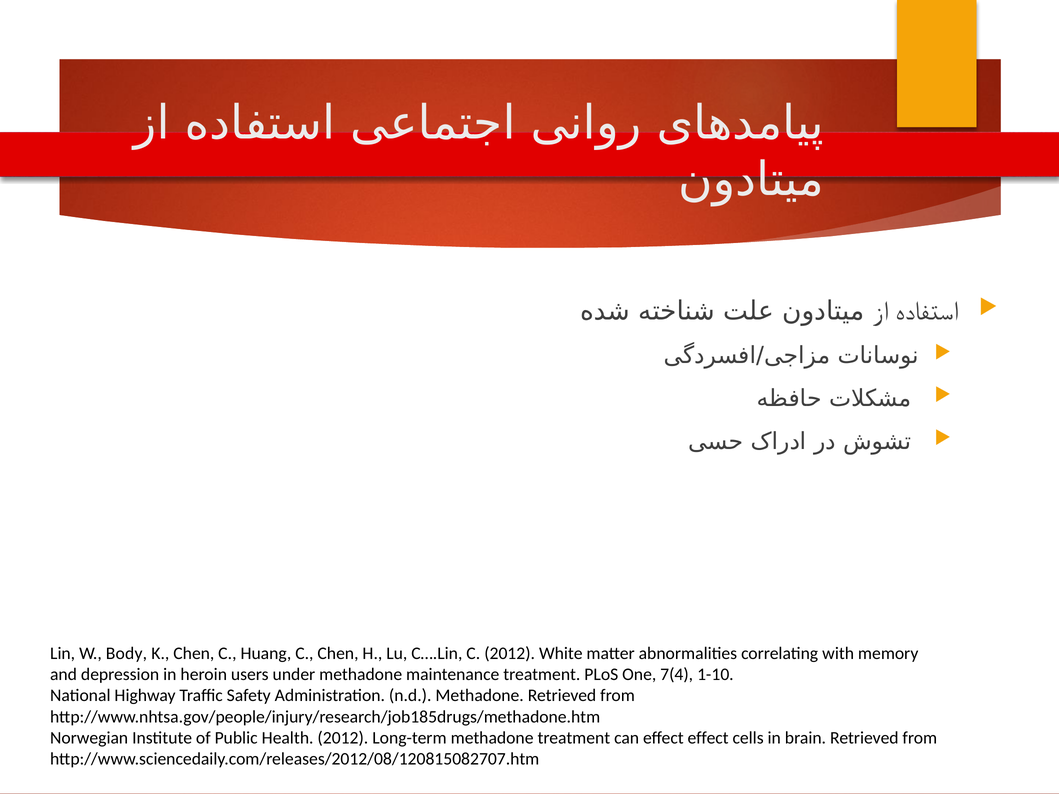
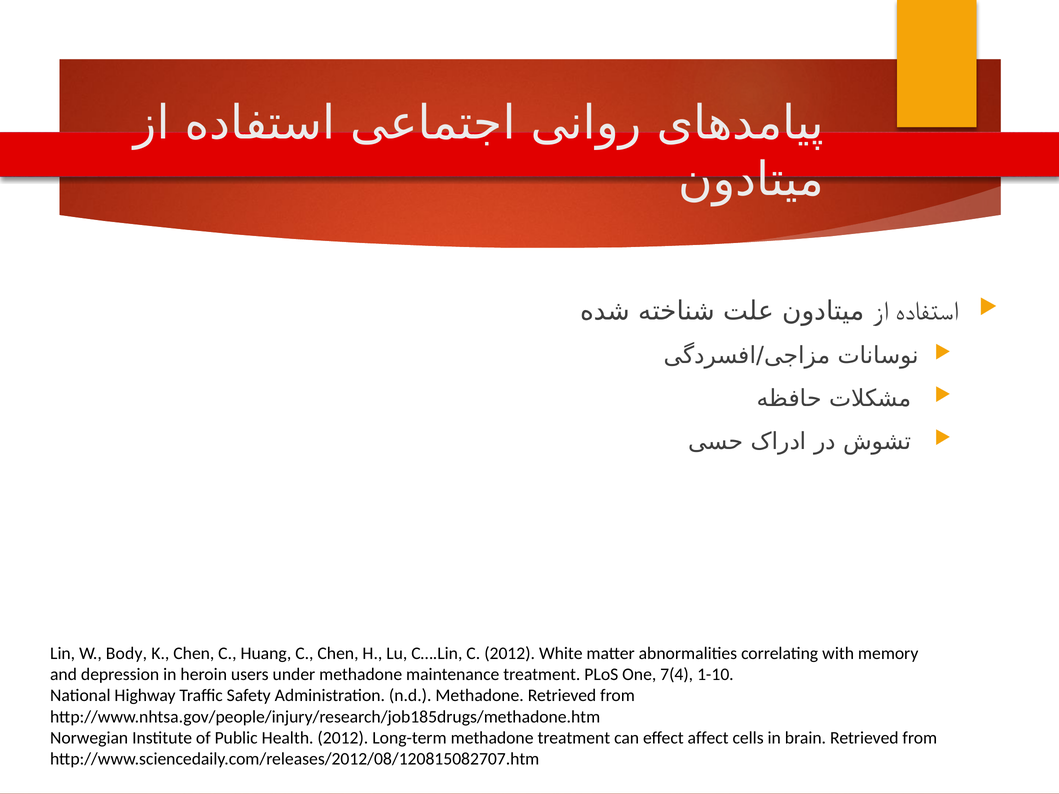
effect effect: effect -> affect
